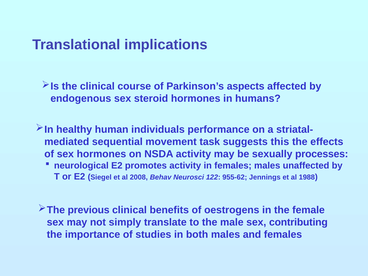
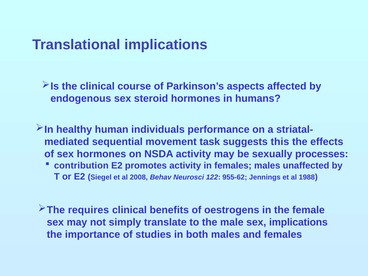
neurological: neurological -> contribution
previous: previous -> requires
sex contributing: contributing -> implications
